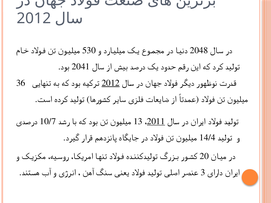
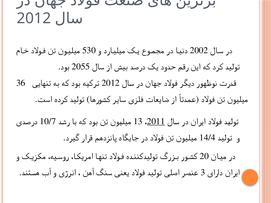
2048: 2048 -> 2002
2041: 2041 -> 2055
2012 at (111, 83) underline: present -> none
